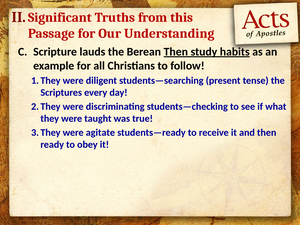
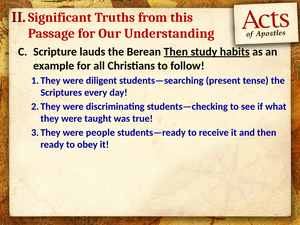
agitate: agitate -> people
